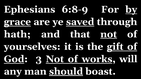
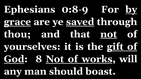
6:8-9: 6:8-9 -> 0:8-9
hath: hath -> thou
3: 3 -> 8
should underline: present -> none
